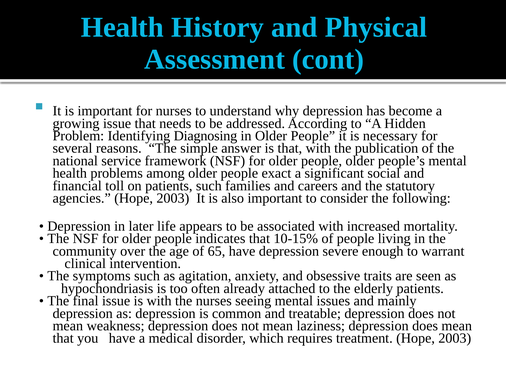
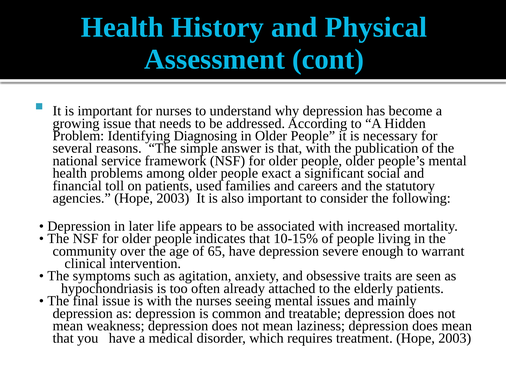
patients such: such -> used
